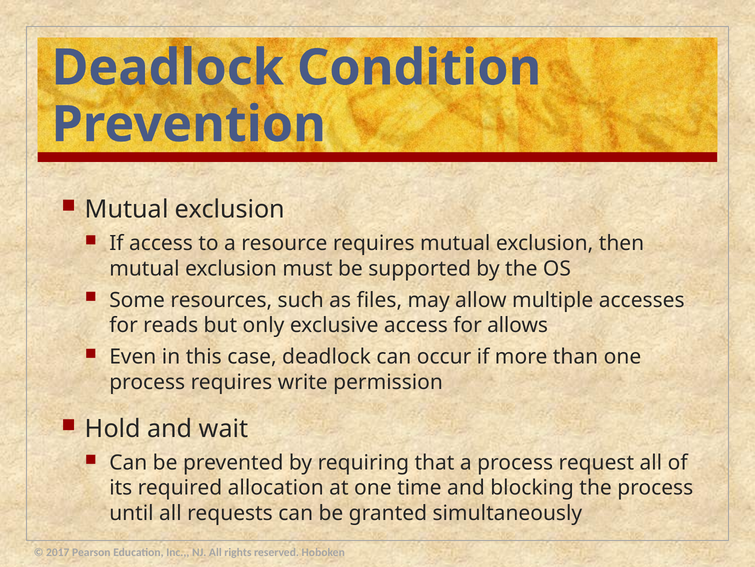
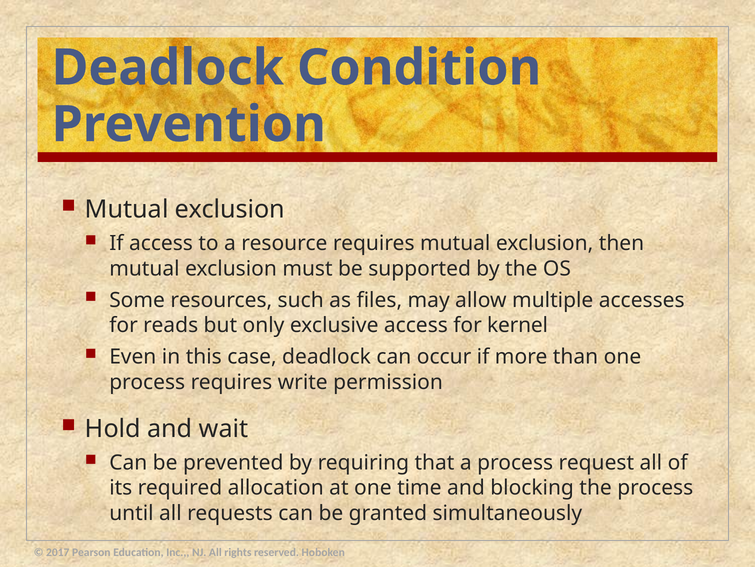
allows: allows -> kernel
